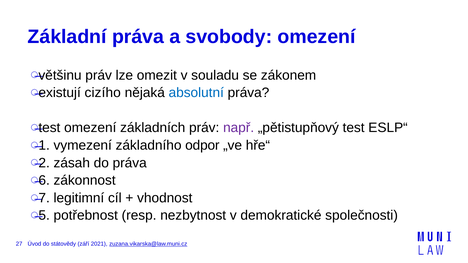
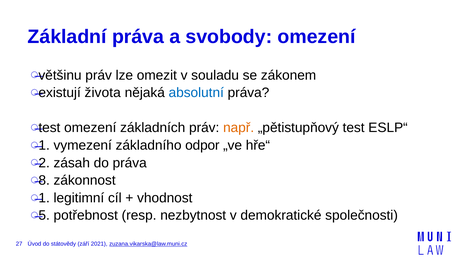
cizího: cizího -> života
např colour: purple -> orange
6: 6 -> 8
7 at (44, 198): 7 -> 1
